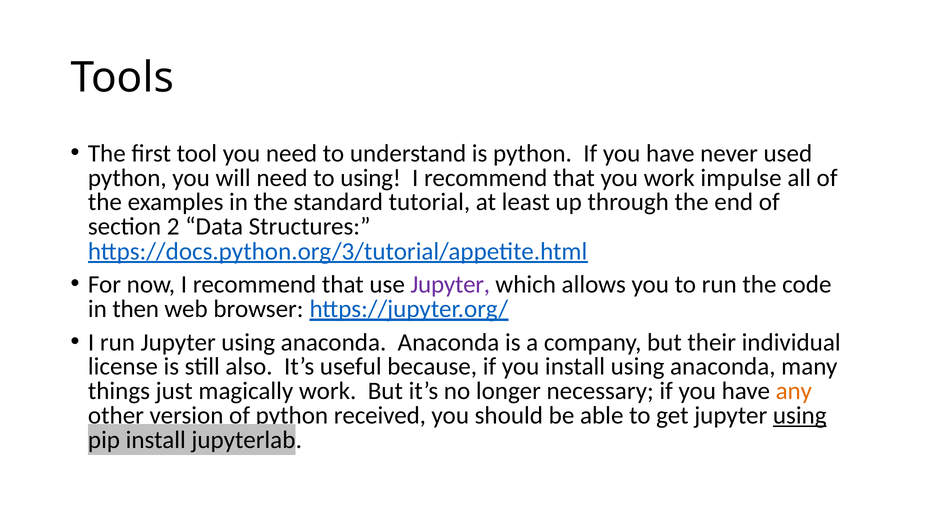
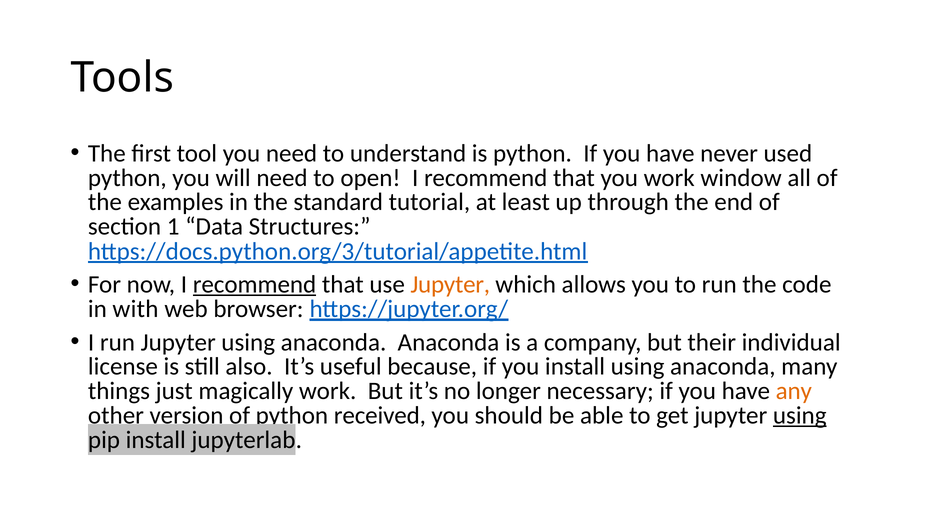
to using: using -> open
impulse: impulse -> window
2: 2 -> 1
recommend at (255, 284) underline: none -> present
Jupyter at (450, 284) colour: purple -> orange
then: then -> with
